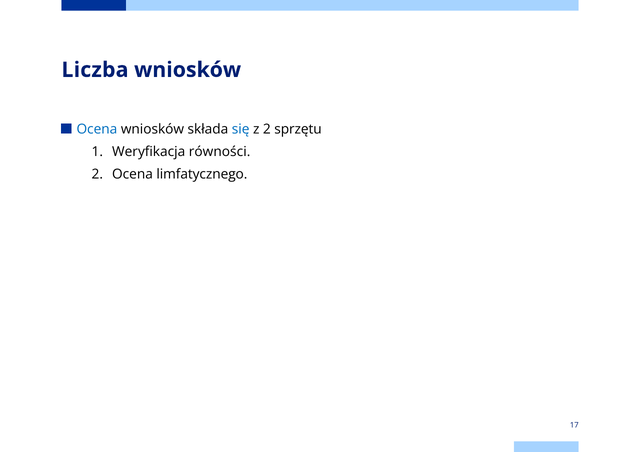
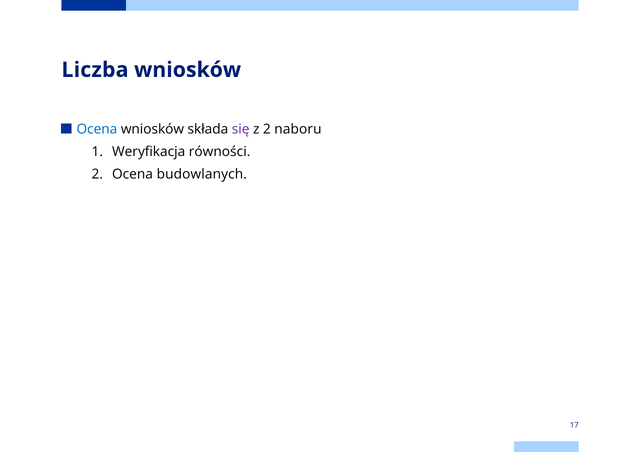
się colour: blue -> purple
sprzętu: sprzętu -> naboru
limfatycznego: limfatycznego -> budowlanych
